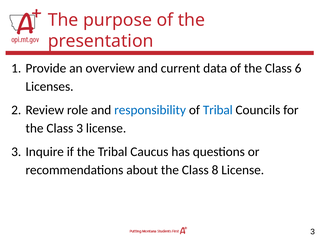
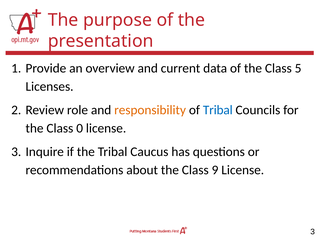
6: 6 -> 5
responsibility colour: blue -> orange
Class 3: 3 -> 0
8: 8 -> 9
